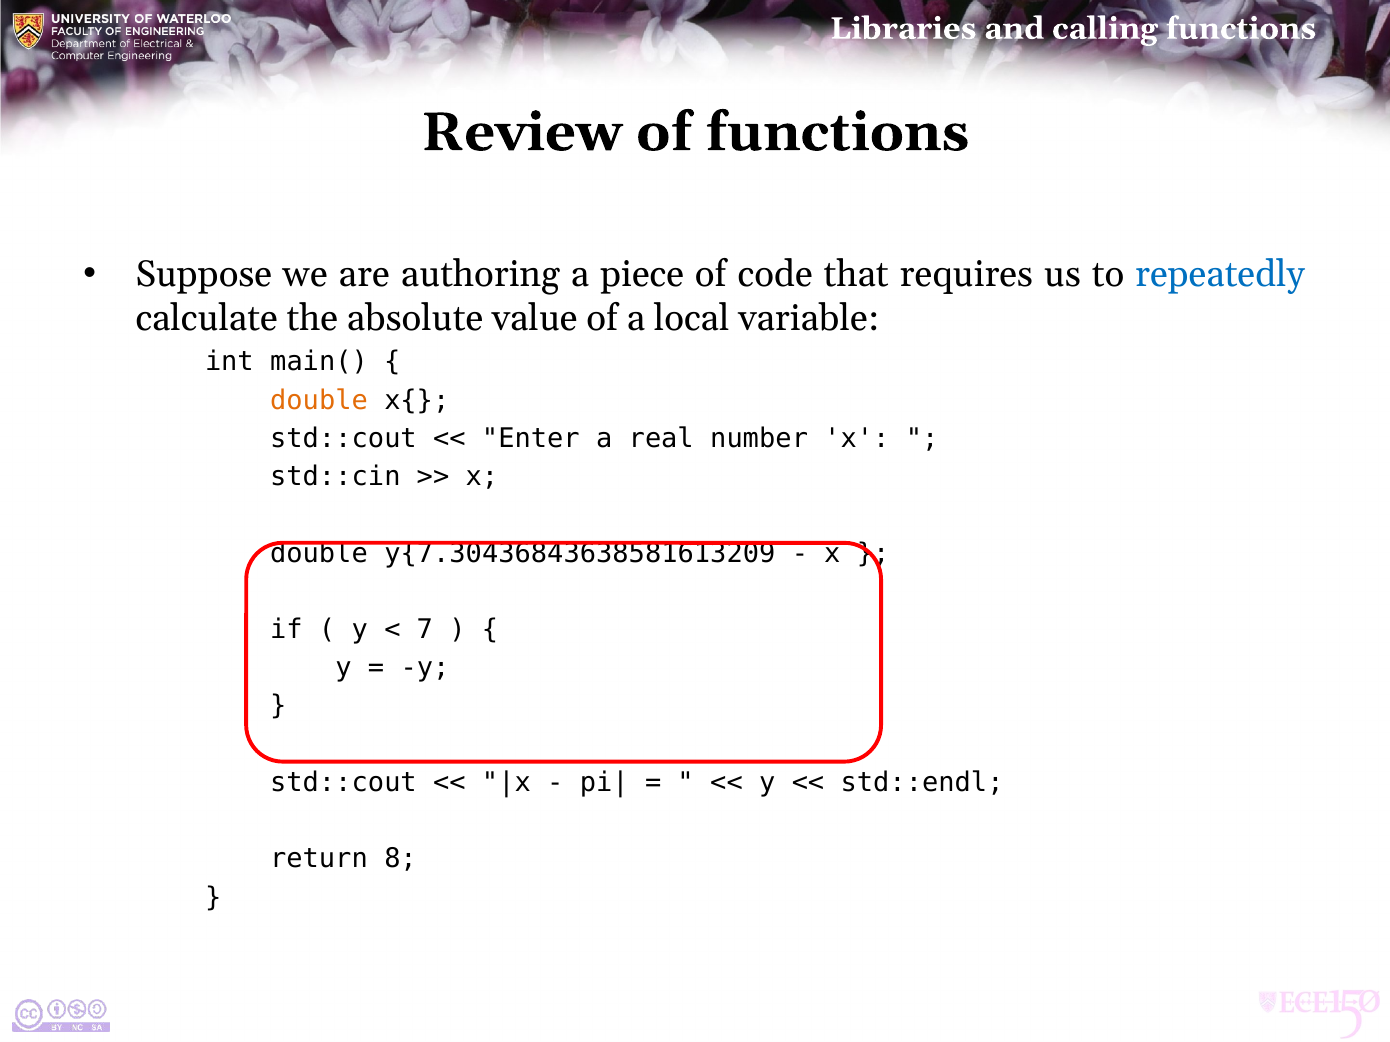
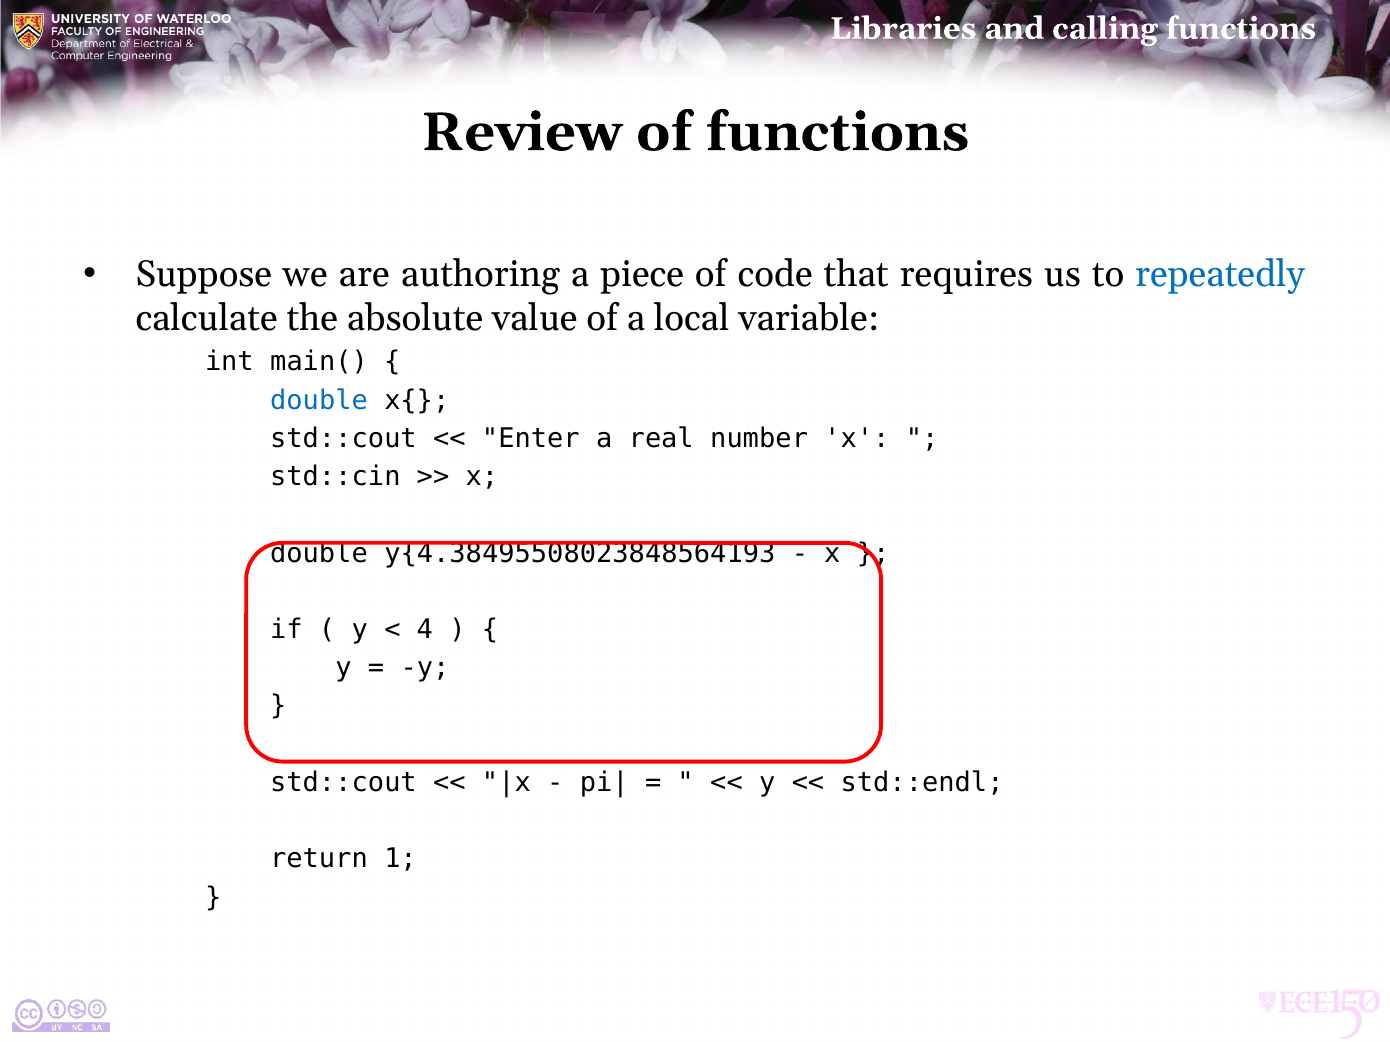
double at (319, 400) colour: orange -> blue
y{7.30436843638581613209: y{7.30436843638581613209 -> y{4.38495508023848564193
7 at (425, 630): 7 -> 4
8: 8 -> 1
